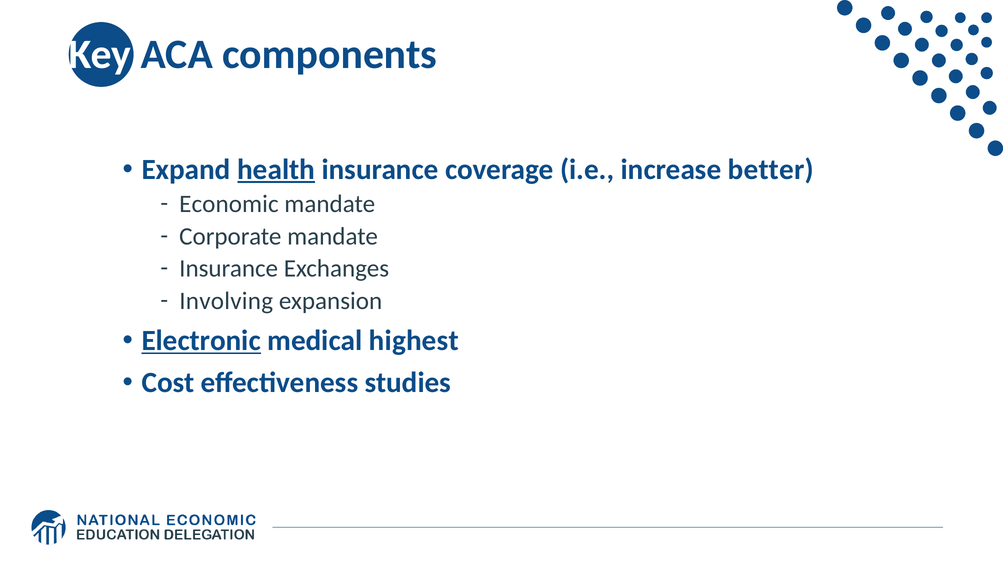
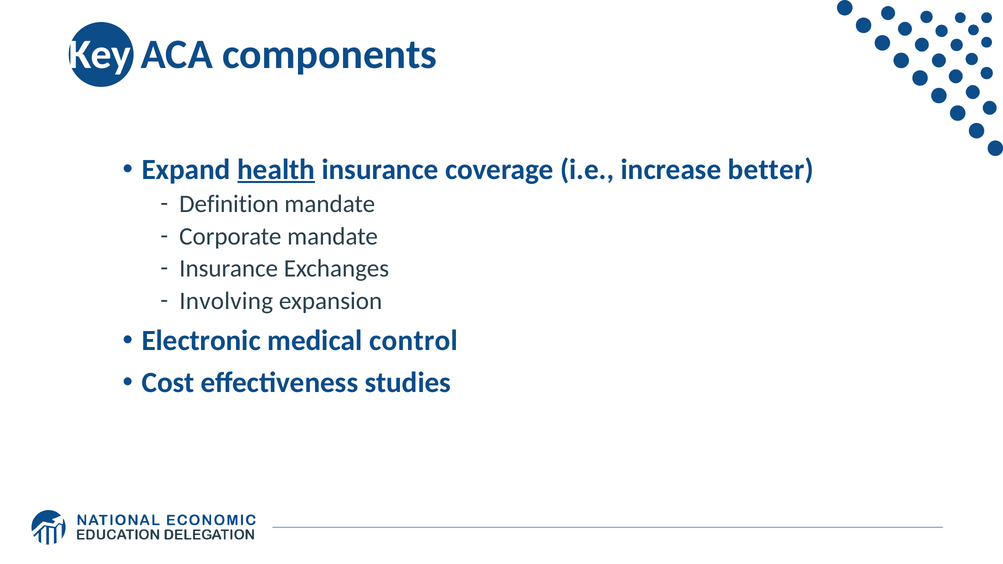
Economic: Economic -> Definition
Electronic underline: present -> none
highest: highest -> control
